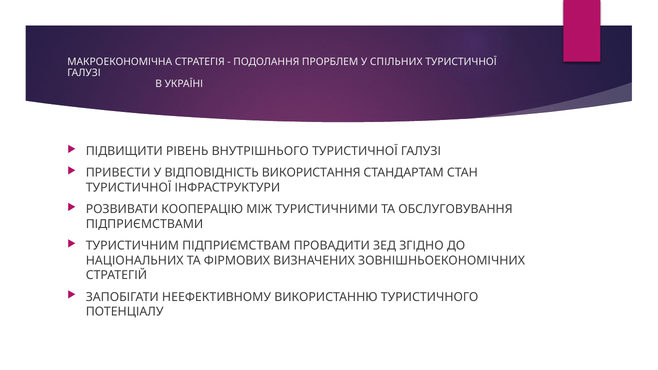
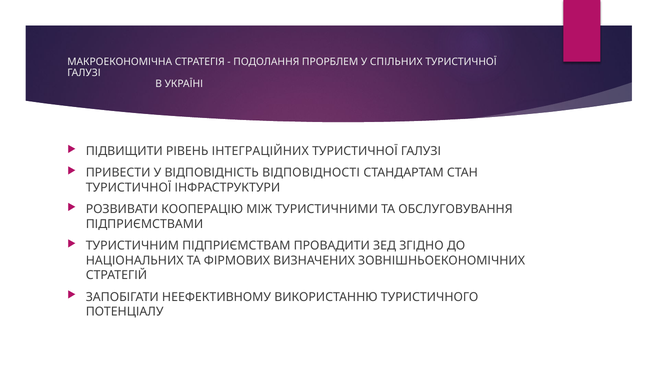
ВНУТРІШНЬОГО: ВНУТРІШНЬОГО -> ІНТЕГРАЦІЙНИХ
ВИКОРИСТАННЯ: ВИКОРИСТАННЯ -> ВІДПОВІДНОСТІ
